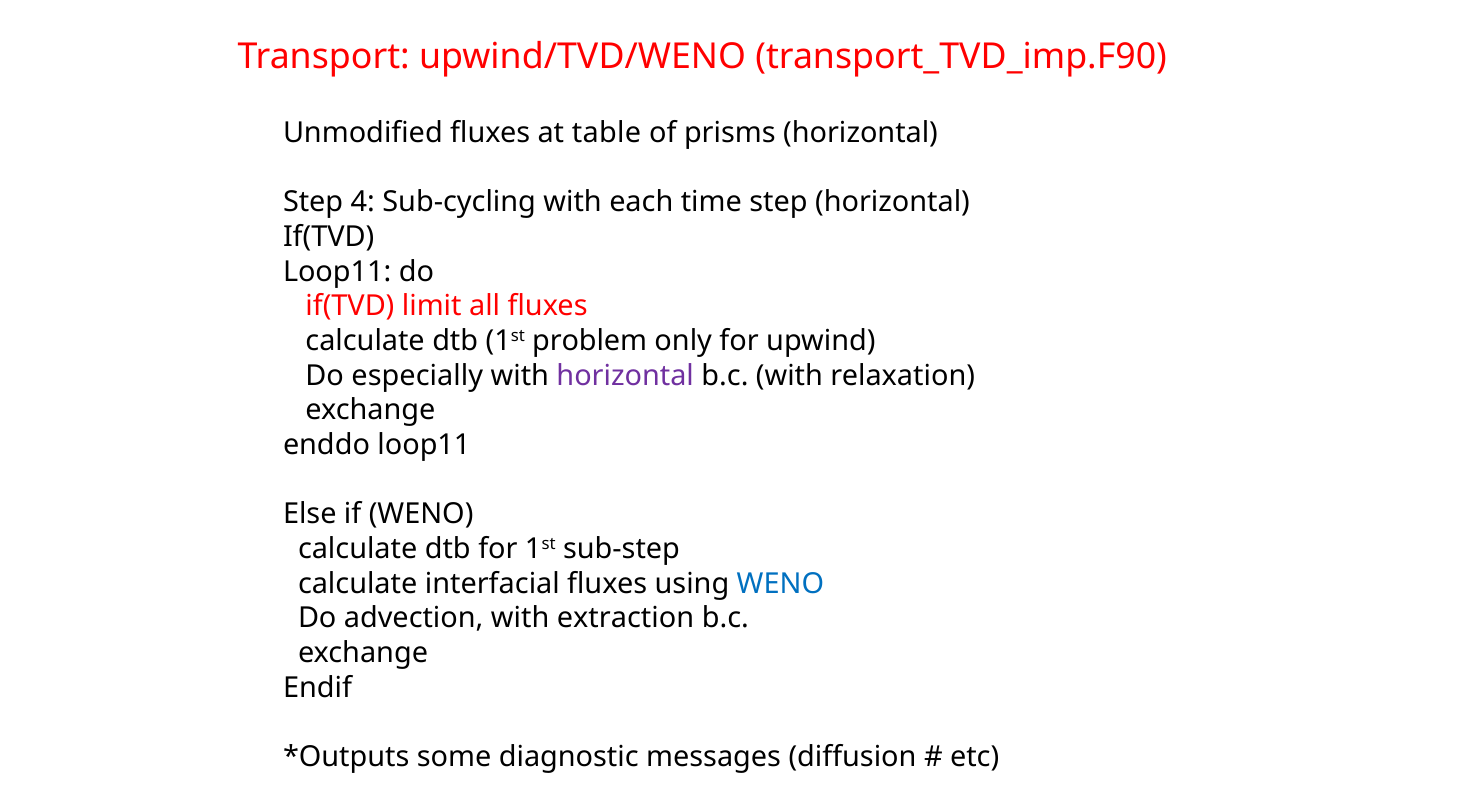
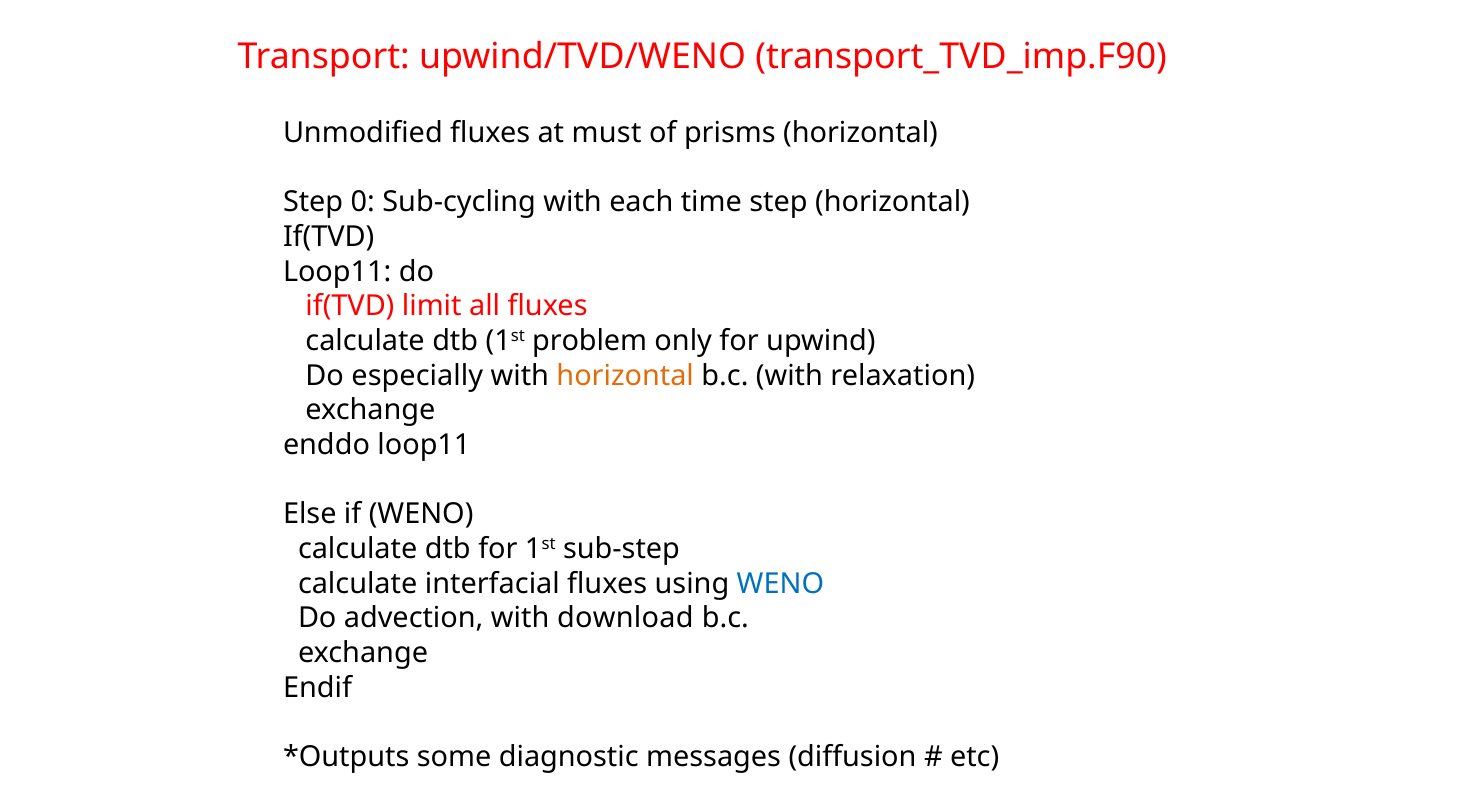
table: table -> must
4: 4 -> 0
horizontal at (625, 375) colour: purple -> orange
extraction: extraction -> download
